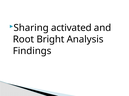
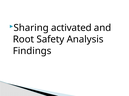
Bright: Bright -> Safety
